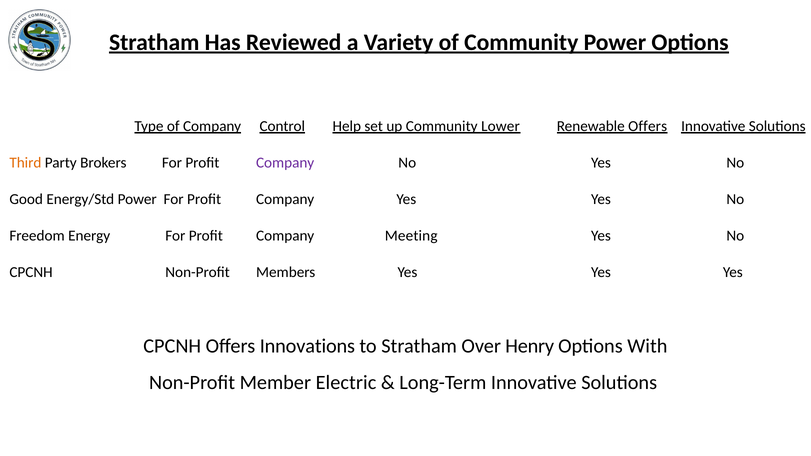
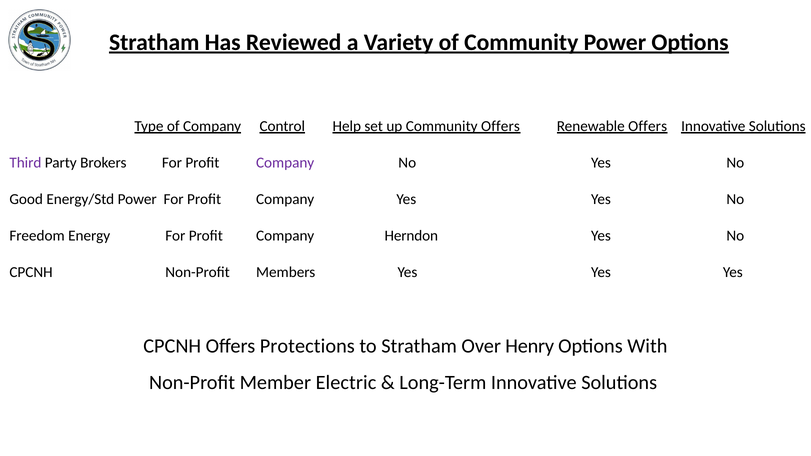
Community Lower: Lower -> Offers
Third colour: orange -> purple
Meeting: Meeting -> Herndon
Innovations: Innovations -> Protections
